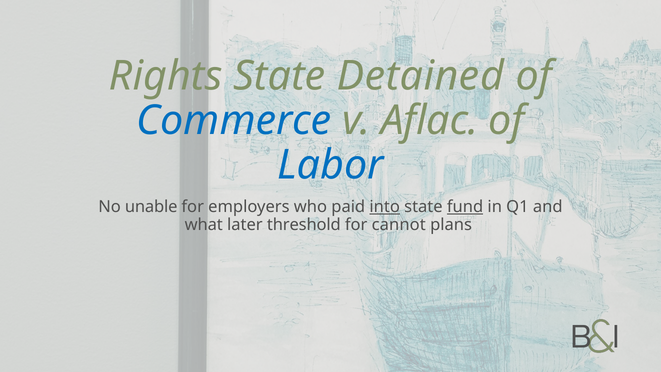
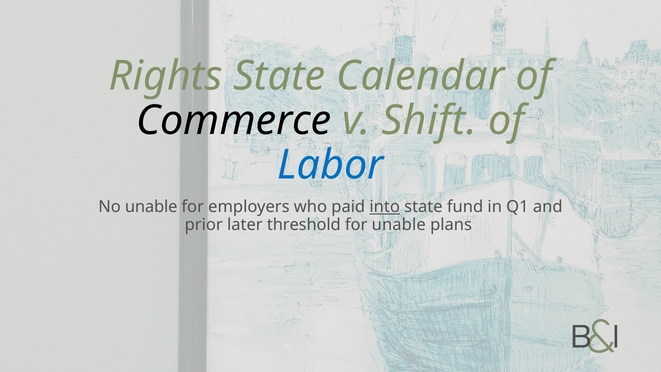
Detained: Detained -> Calendar
Commerce colour: blue -> black
Aflac: Aflac -> Shift
fund underline: present -> none
what: what -> prior
for cannot: cannot -> unable
